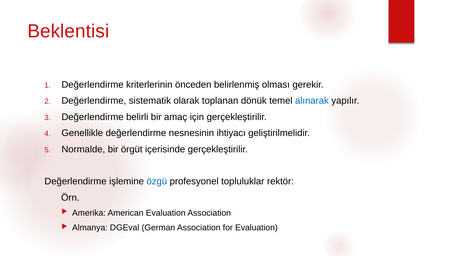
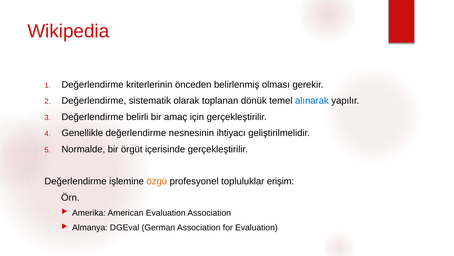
Beklentisi: Beklentisi -> Wikipedia
özgü colour: blue -> orange
rektör: rektör -> erişim
